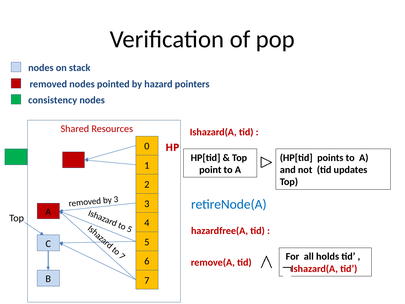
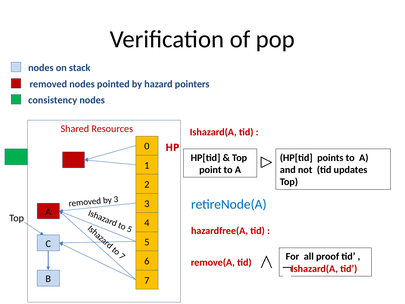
holds: holds -> proof
